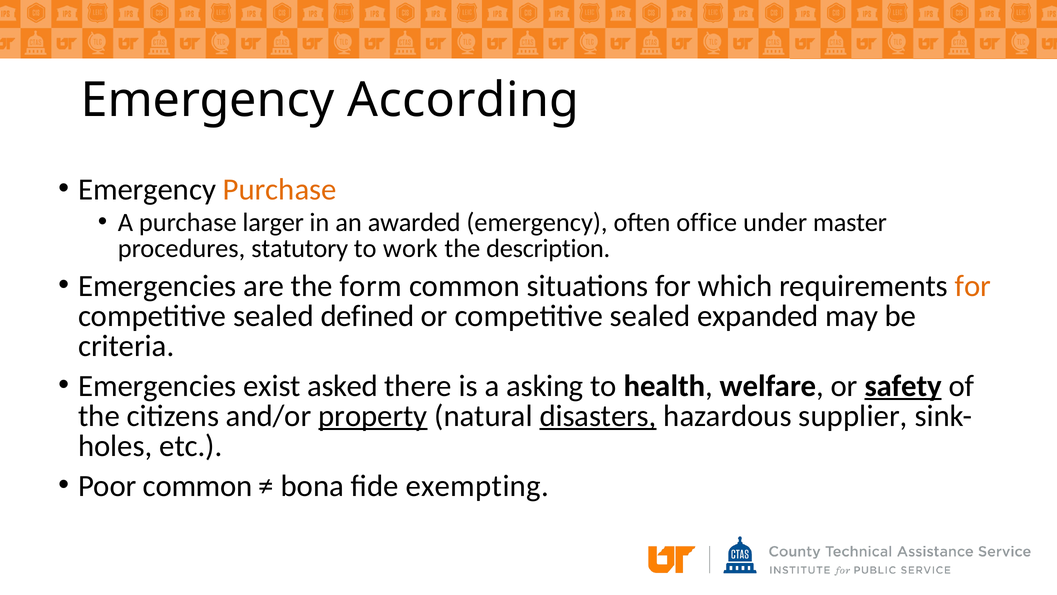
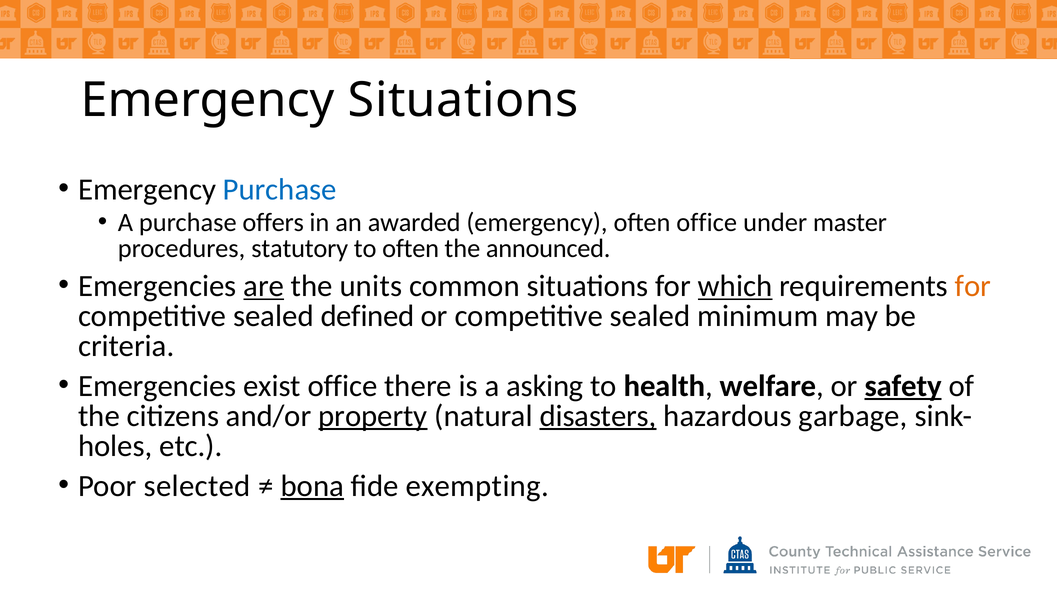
Emergency According: According -> Situations
Purchase at (280, 190) colour: orange -> blue
larger: larger -> offers
to work: work -> often
description: description -> announced
are underline: none -> present
form: form -> units
which underline: none -> present
expanded: expanded -> minimum
exist asked: asked -> office
supplier: supplier -> garbage
Poor common: common -> selected
bona underline: none -> present
